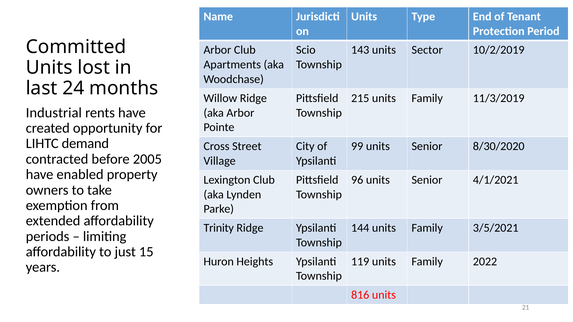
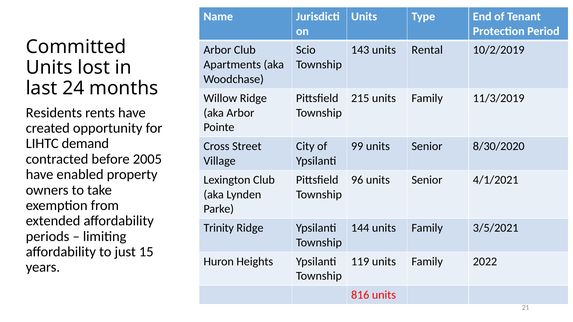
Sector: Sector -> Rental
Industrial: Industrial -> Residents
